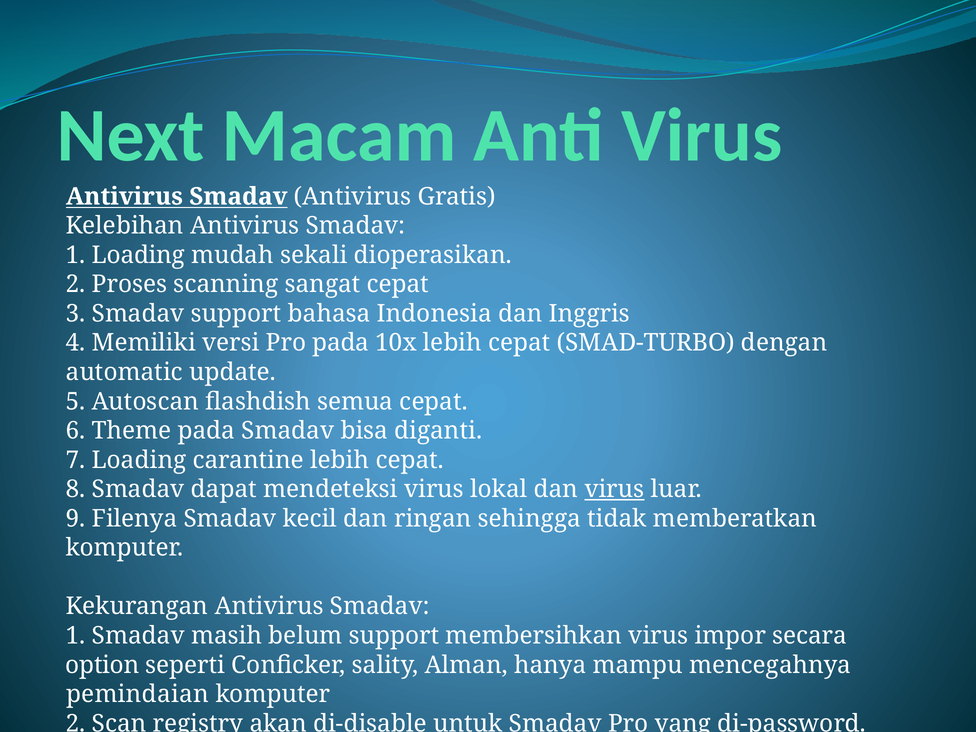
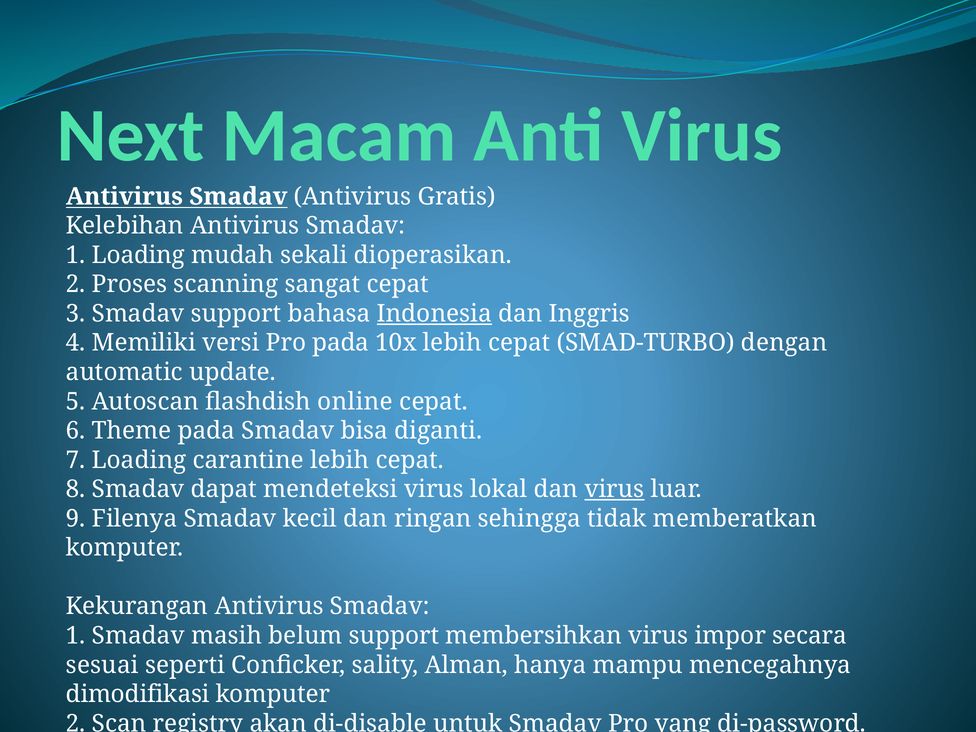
Indonesia underline: none -> present
semua: semua -> online
option: option -> sesuai
pemindaian: pemindaian -> dimodifikasi
